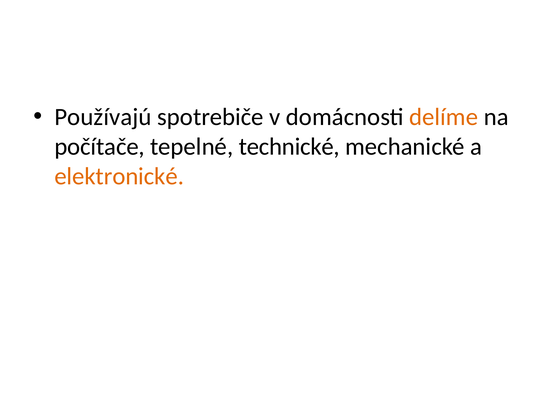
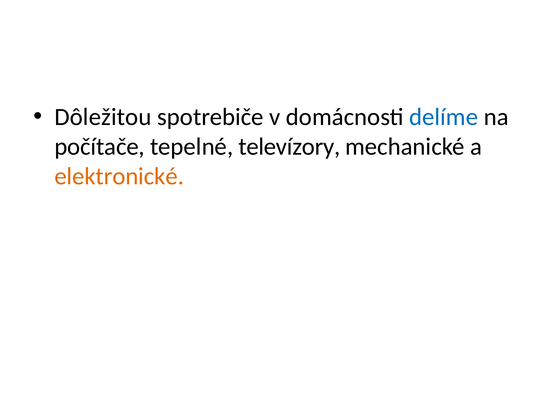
Používajú: Používajú -> Dôležitou
delíme colour: orange -> blue
technické: technické -> televízory
